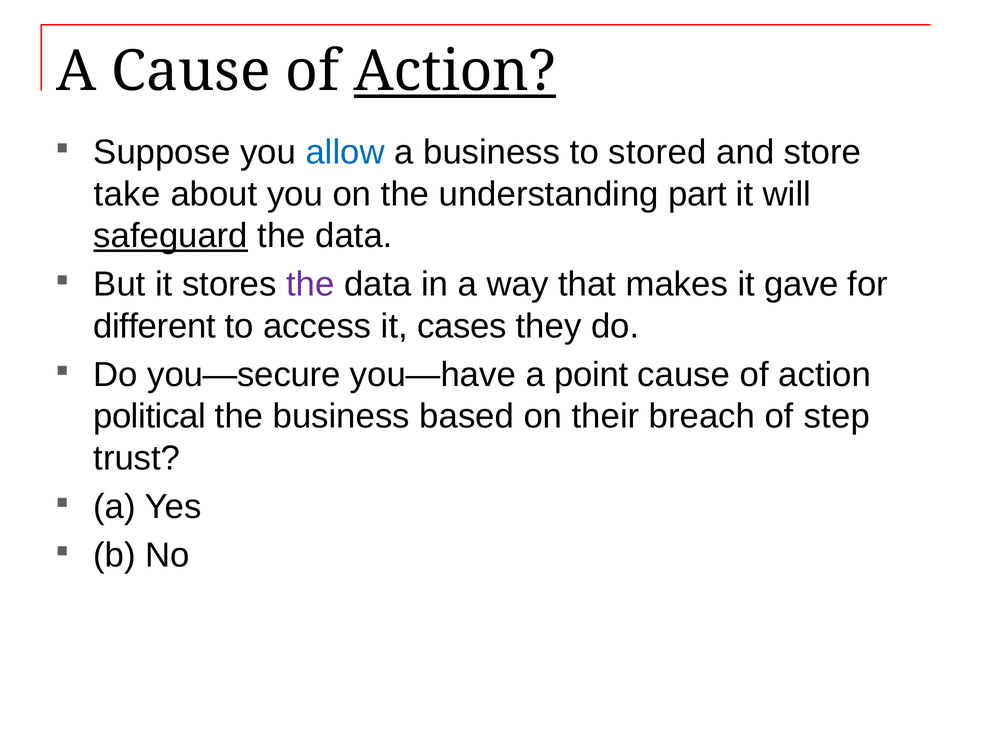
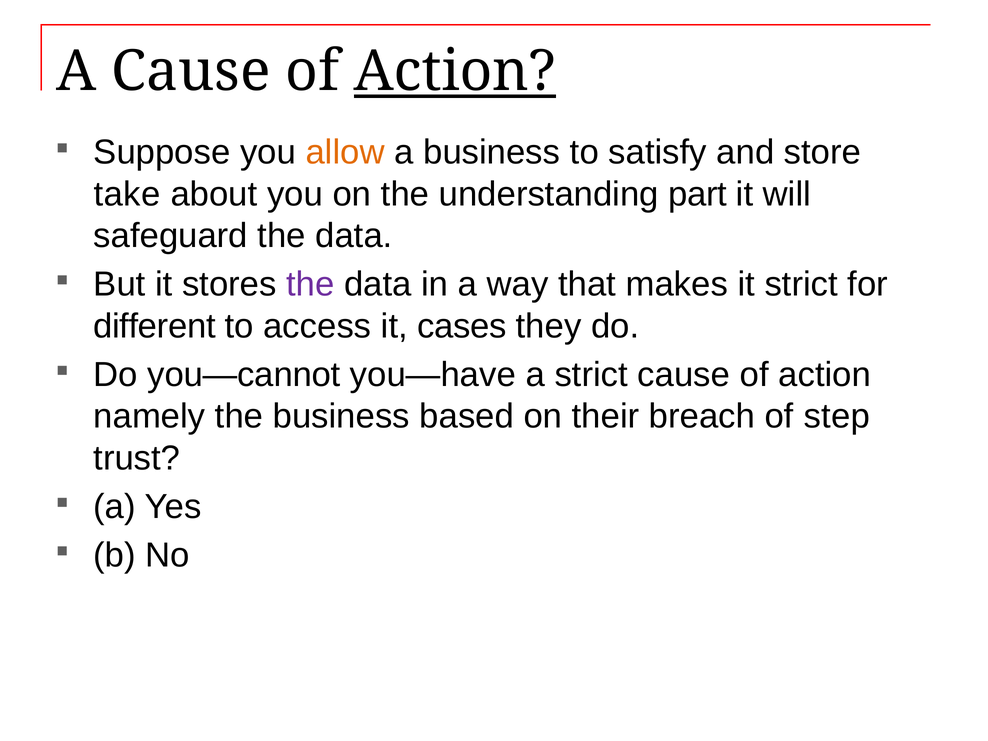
allow colour: blue -> orange
stored: stored -> satisfy
safeguard underline: present -> none
it gave: gave -> strict
you—secure: you—secure -> you—cannot
a point: point -> strict
political: political -> namely
